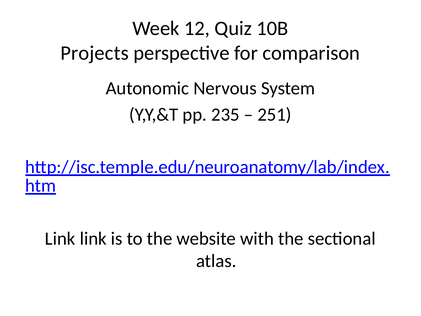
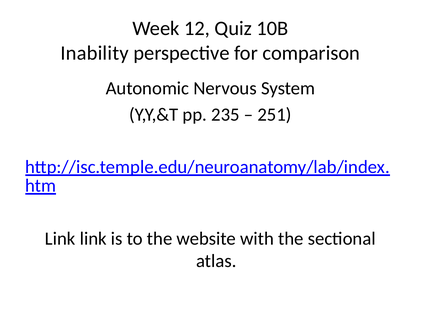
Projects: Projects -> Inability
